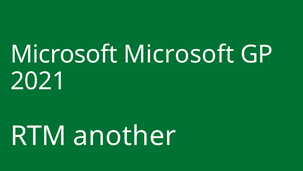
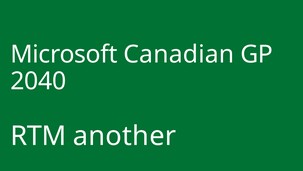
Microsoft Microsoft: Microsoft -> Canadian
2021: 2021 -> 2040
